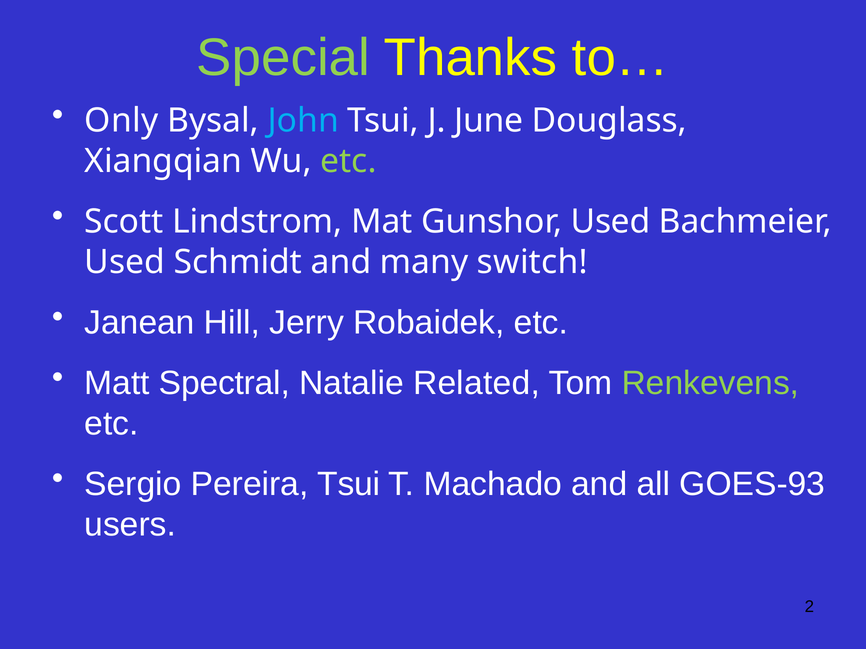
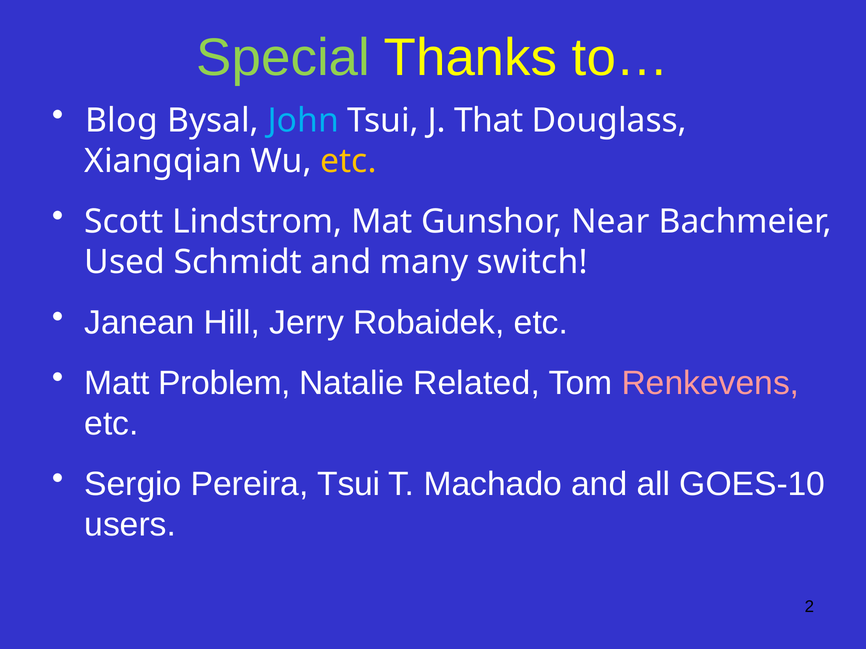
Only: Only -> Blog
June: June -> That
etc at (348, 161) colour: light green -> yellow
Gunshor Used: Used -> Near
Spectral: Spectral -> Problem
Renkevens colour: light green -> pink
GOES-93: GOES-93 -> GOES-10
